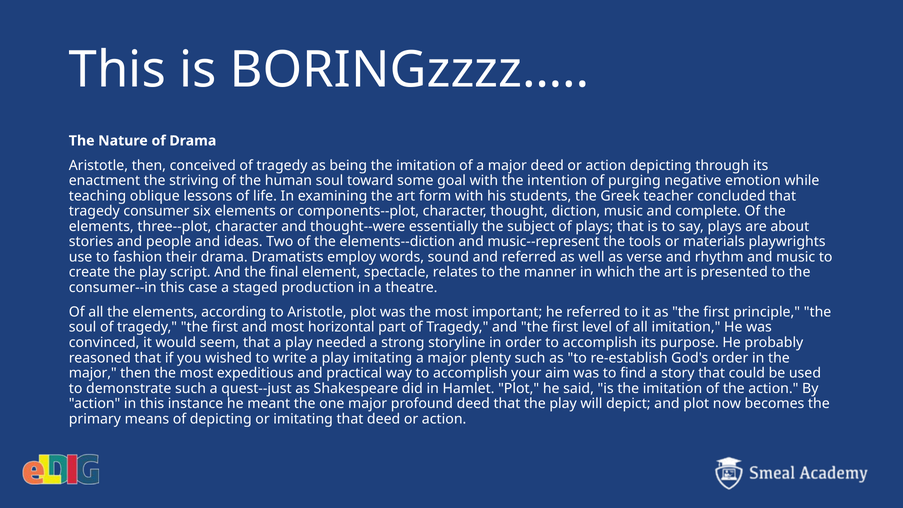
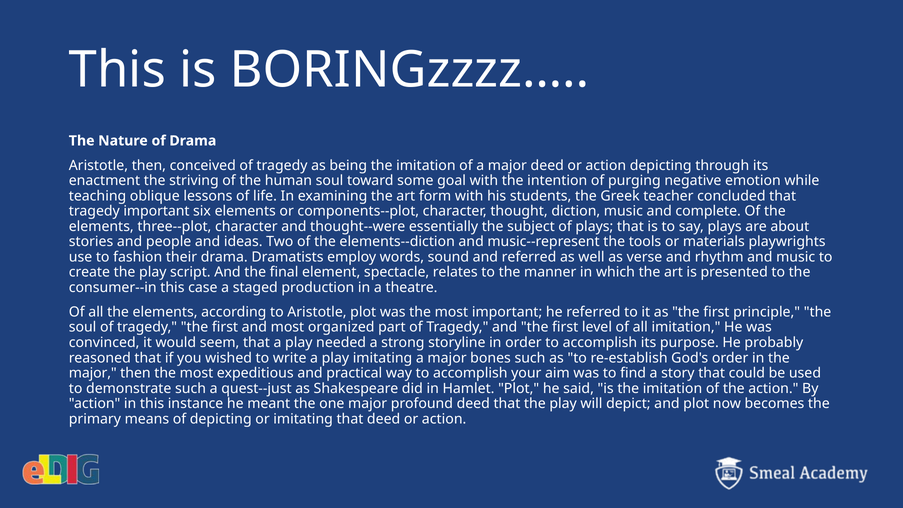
tragedy consumer: consumer -> important
horizontal: horizontal -> organized
plenty: plenty -> bones
